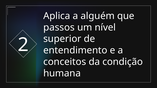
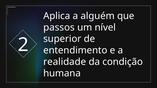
conceitos: conceitos -> realidade
